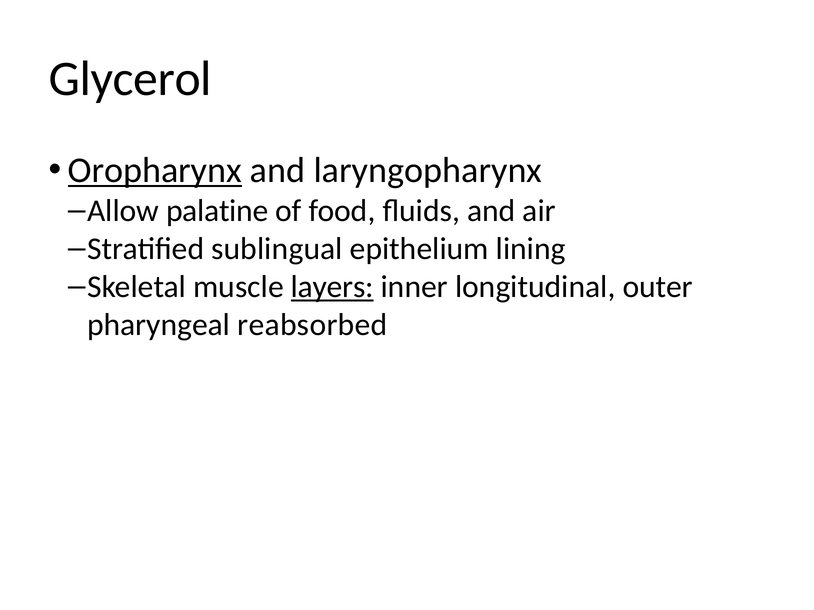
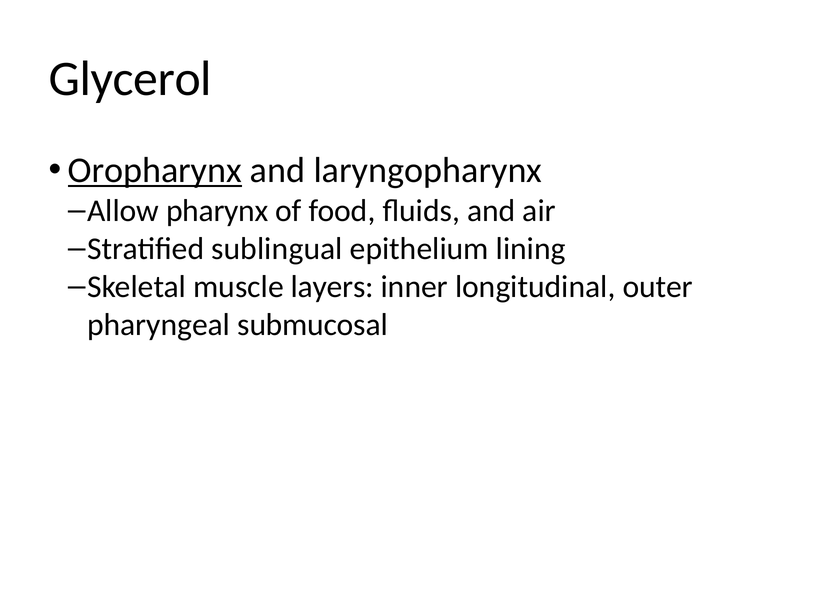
palatine: palatine -> pharynx
layers underline: present -> none
reabsorbed: reabsorbed -> submucosal
